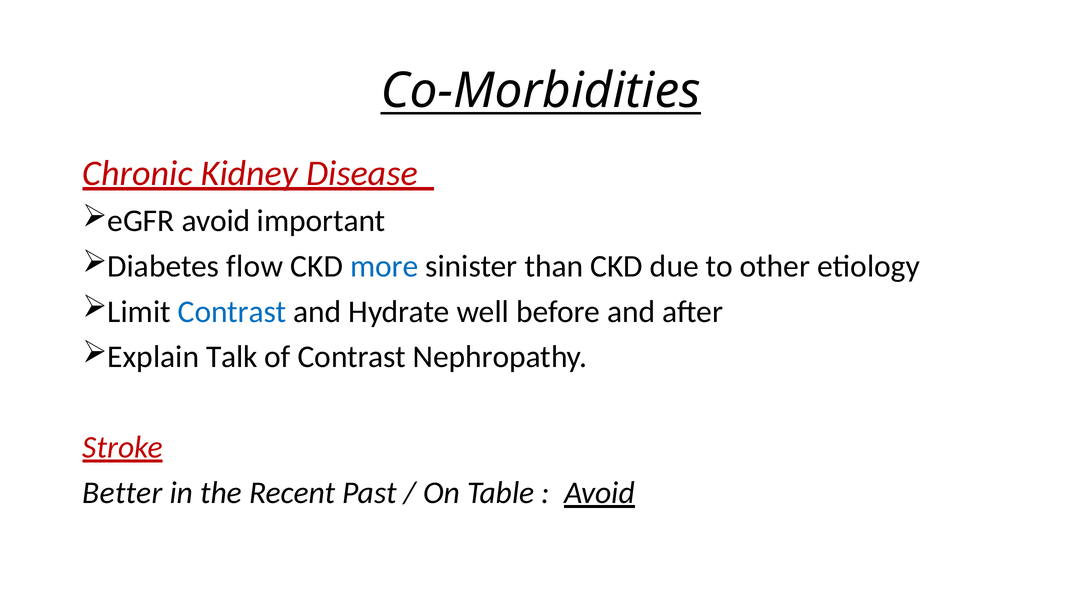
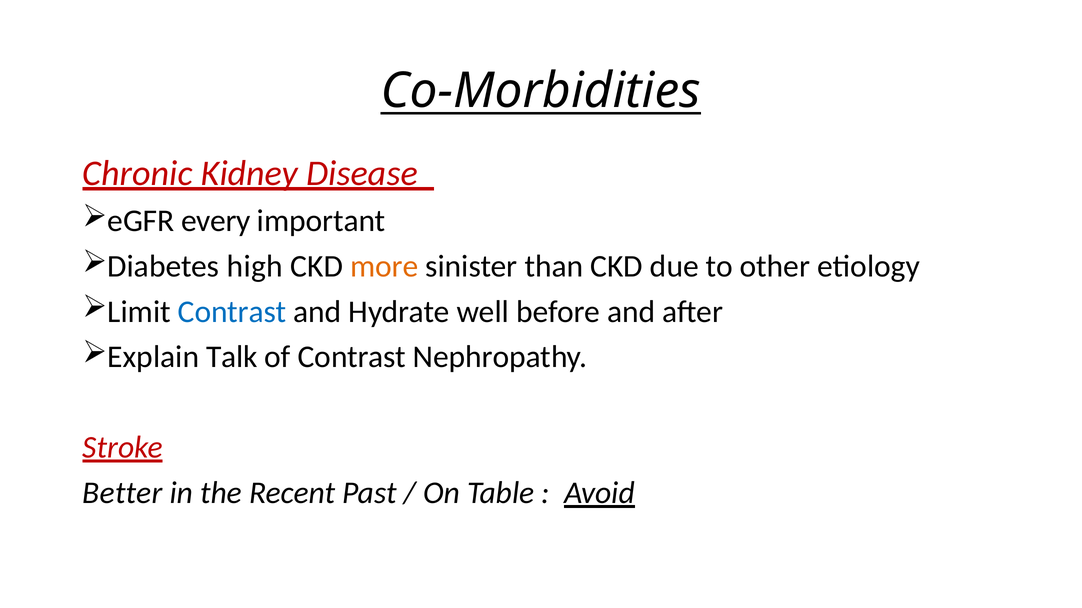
eGFR avoid: avoid -> every
flow: flow -> high
more colour: blue -> orange
